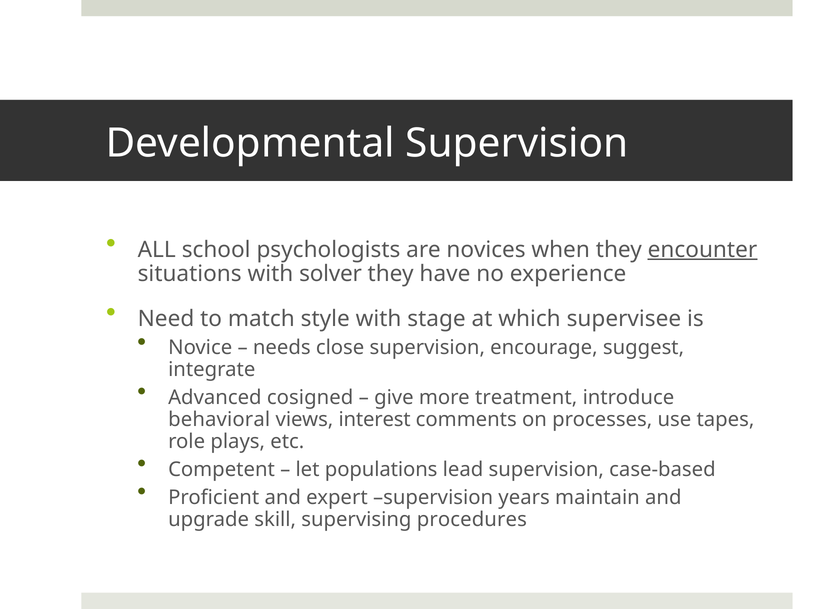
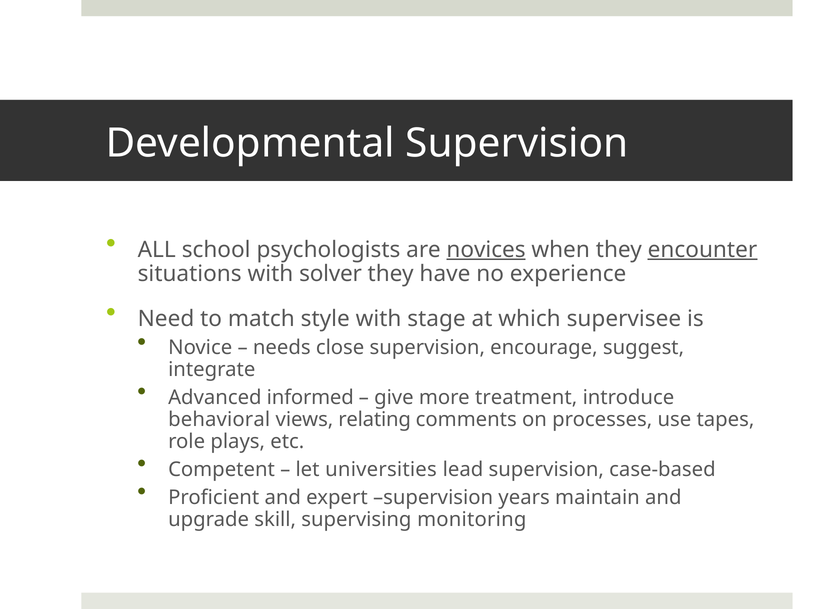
novices underline: none -> present
cosigned: cosigned -> informed
interest: interest -> relating
populations: populations -> universities
procedures: procedures -> monitoring
